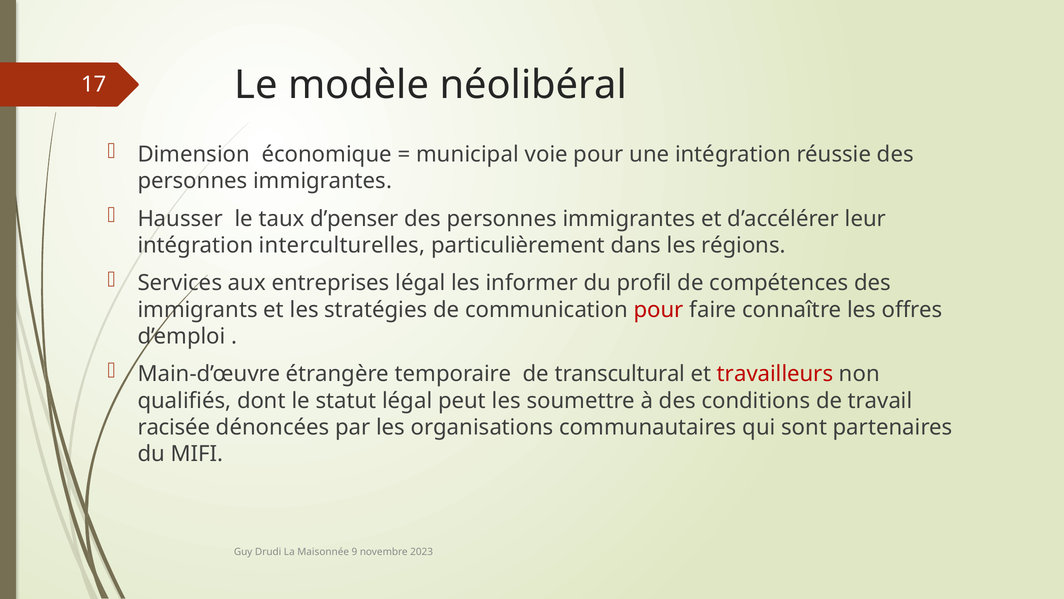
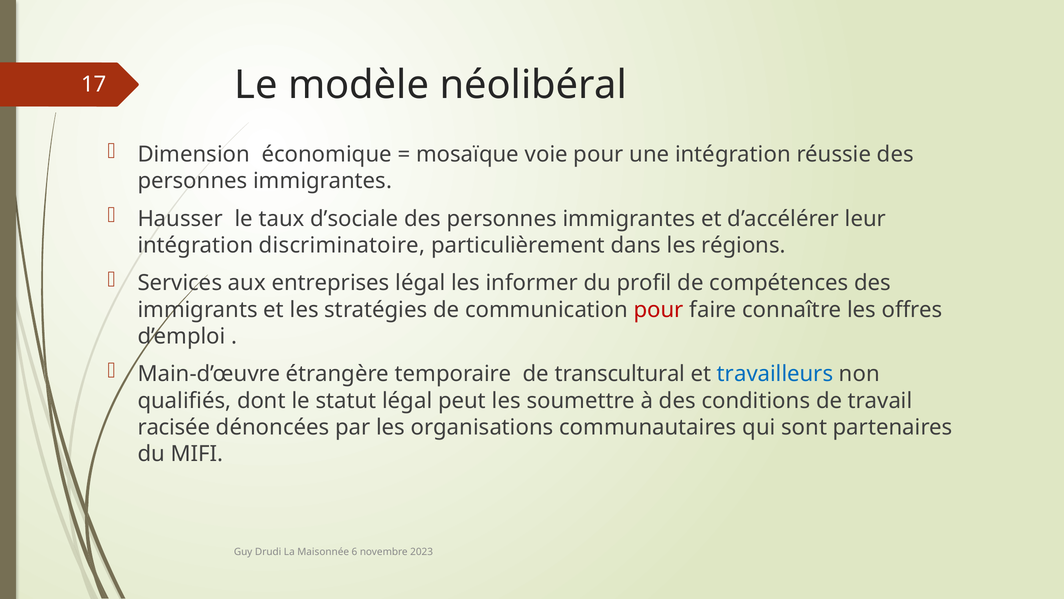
municipal: municipal -> mosaïque
d’penser: d’penser -> d’sociale
interculturelles: interculturelles -> discriminatoire
travailleurs colour: red -> blue
9: 9 -> 6
